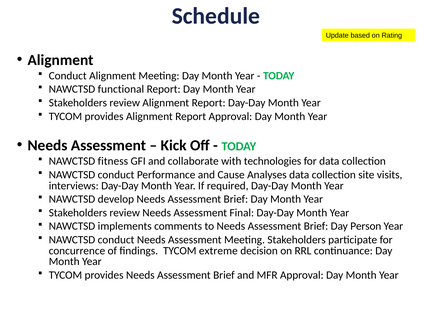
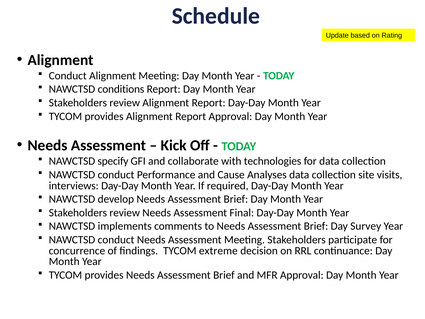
functional: functional -> conditions
fitness: fitness -> specify
Person: Person -> Survey
